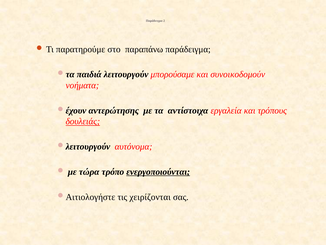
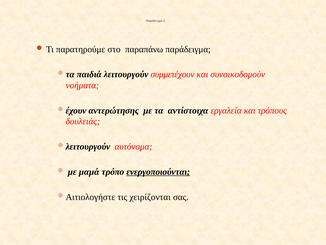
μπορούσαμε: μπορούσαμε -> συμμετέχουν
δουλειάς underline: present -> none
τώρα: τώρα -> μαμά
